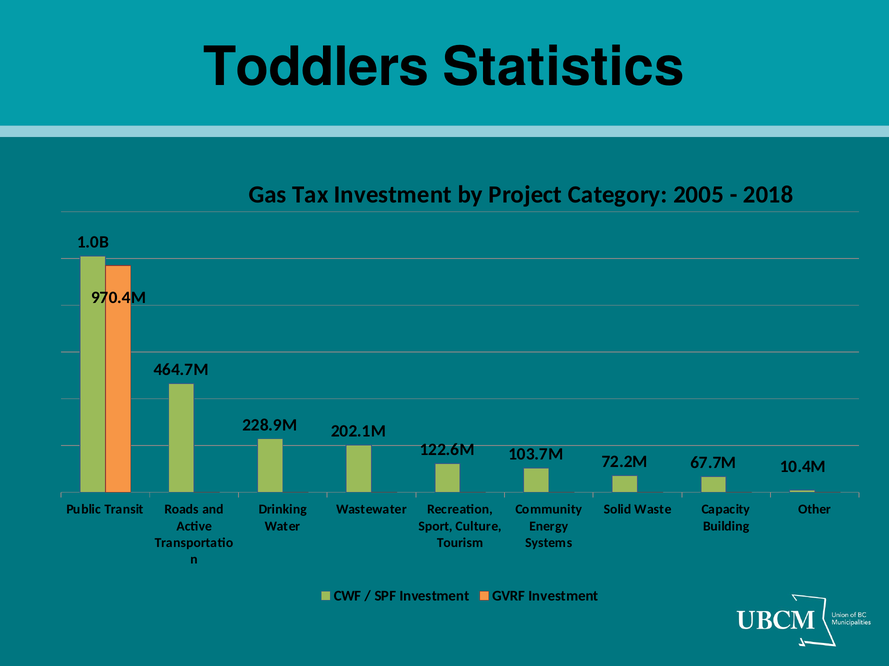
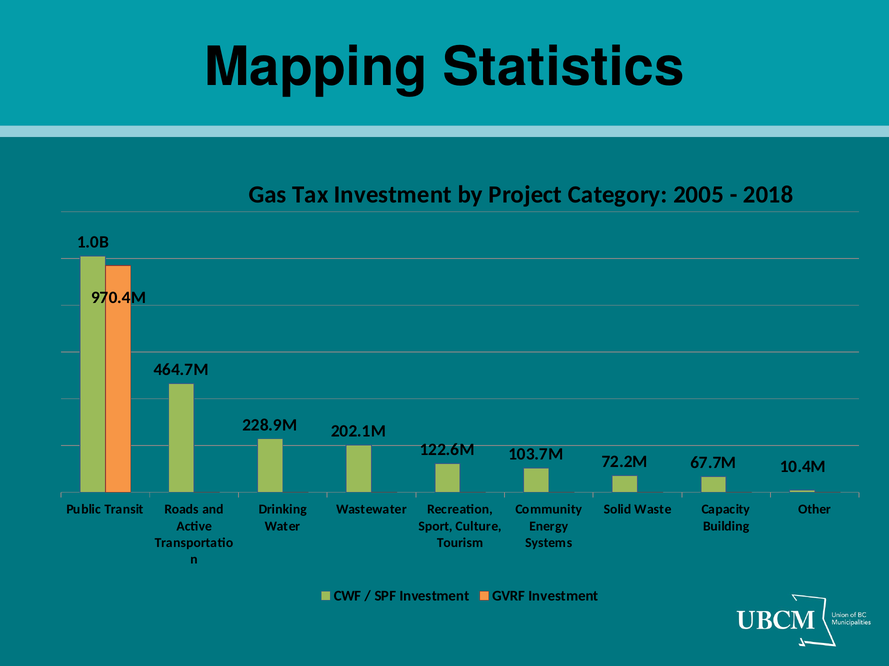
Toddlers: Toddlers -> Mapping
